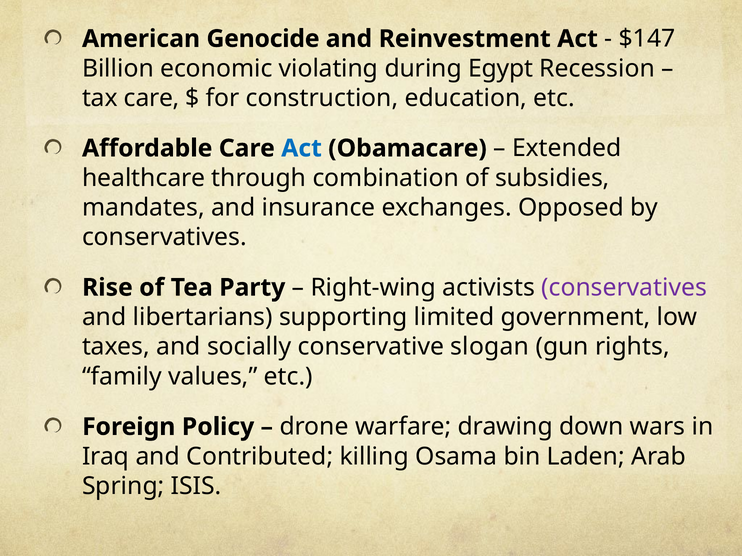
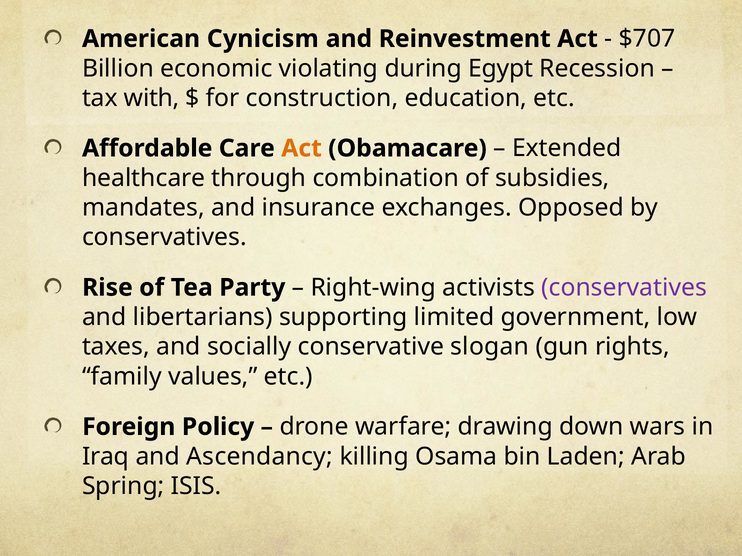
Genocide: Genocide -> Cynicism
$147: $147 -> $707
tax care: care -> with
Act at (302, 148) colour: blue -> orange
Contributed: Contributed -> Ascendancy
